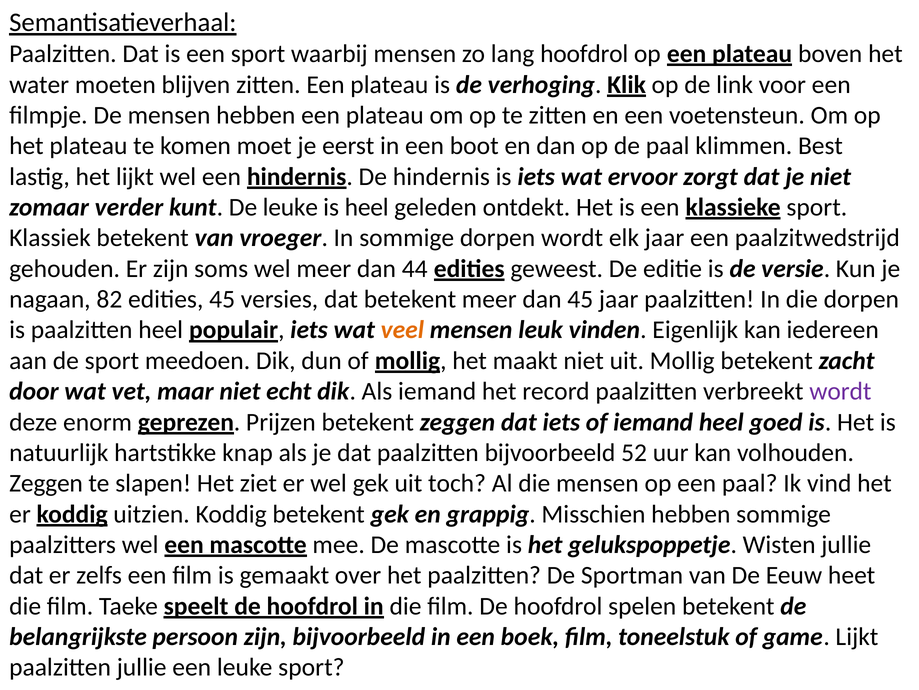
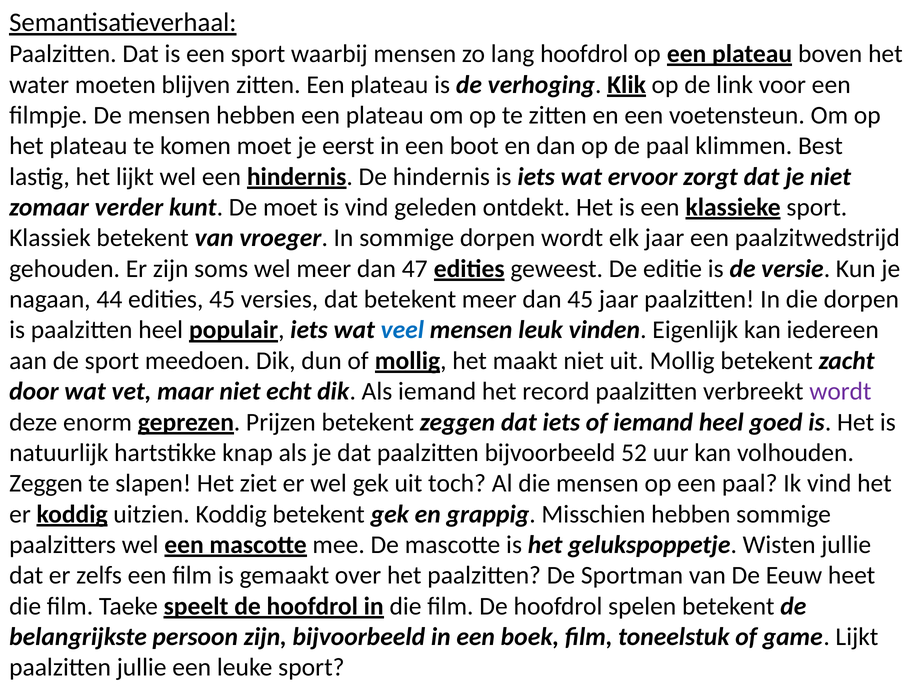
De leuke: leuke -> moet
is heel: heel -> vind
44: 44 -> 47
82: 82 -> 44
veel colour: orange -> blue
